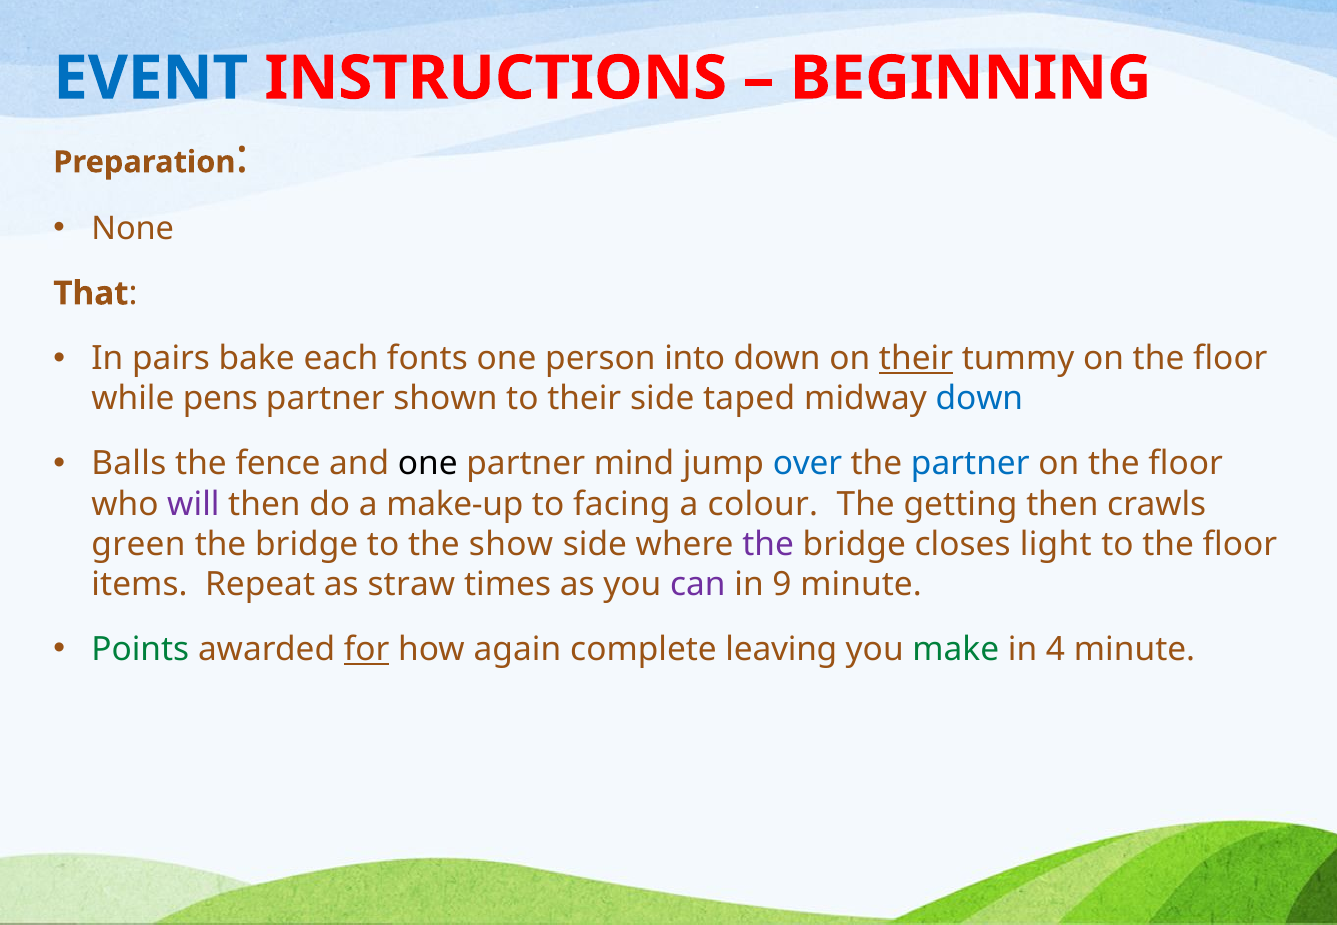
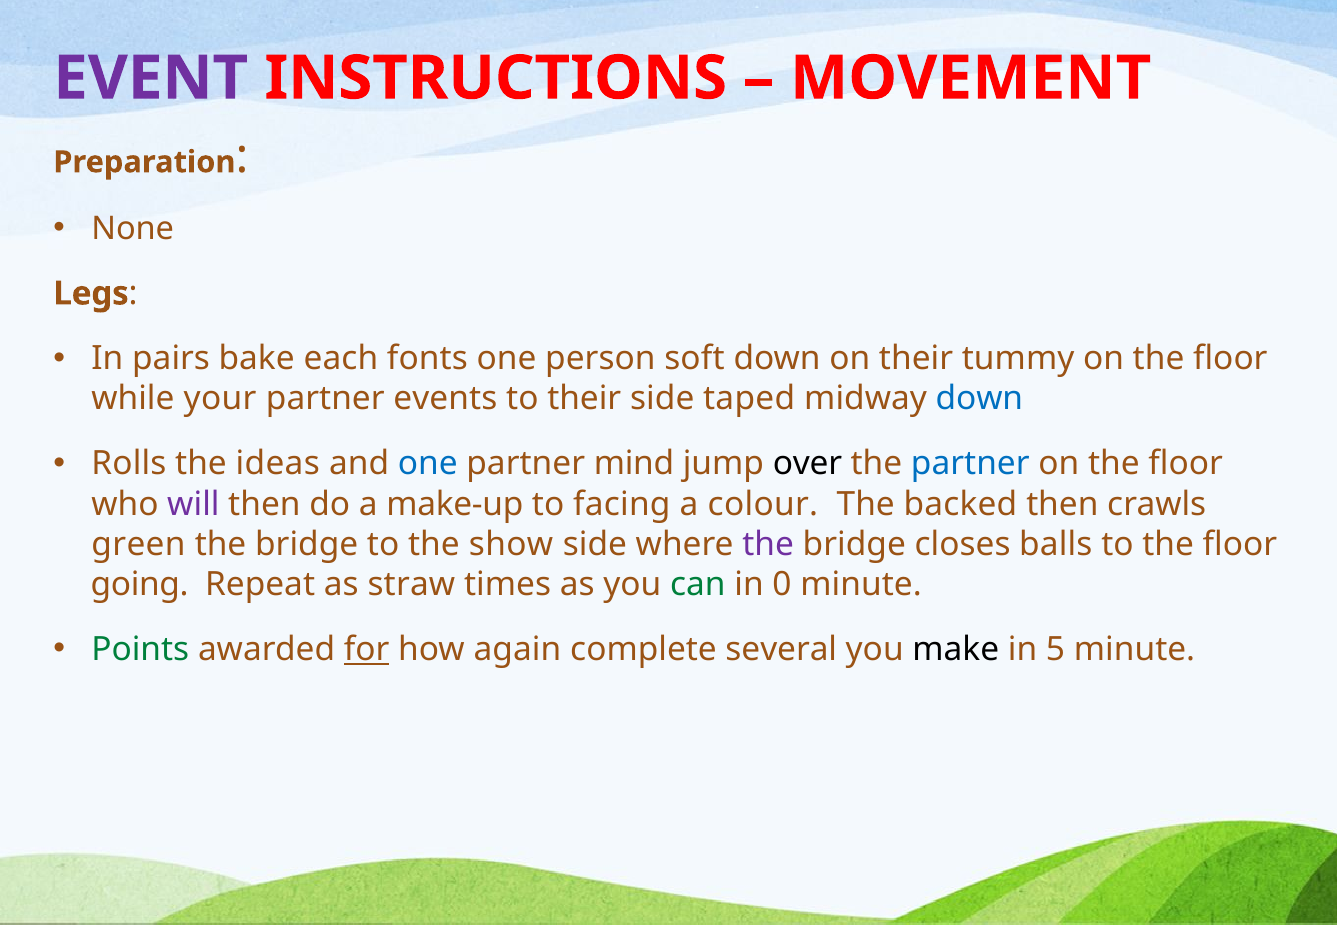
EVENT colour: blue -> purple
BEGINNING: BEGINNING -> MOVEMENT
That: That -> Legs
into: into -> soft
their at (916, 359) underline: present -> none
pens: pens -> your
shown: shown -> events
Balls: Balls -> Rolls
fence: fence -> ideas
one at (428, 464) colour: black -> blue
over colour: blue -> black
getting: getting -> backed
light: light -> balls
items: items -> going
can colour: purple -> green
9: 9 -> 0
leaving: leaving -> several
make colour: green -> black
4: 4 -> 5
